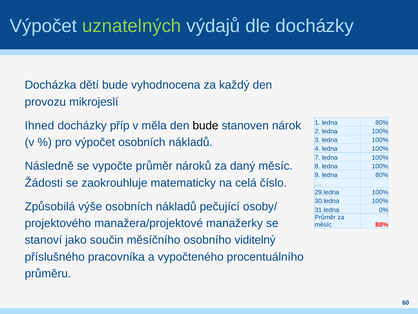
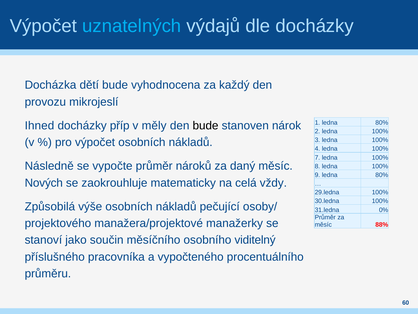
uznatelných colour: light green -> light blue
měla: měla -> měly
Žádosti: Žádosti -> Nových
číslo: číslo -> vždy
